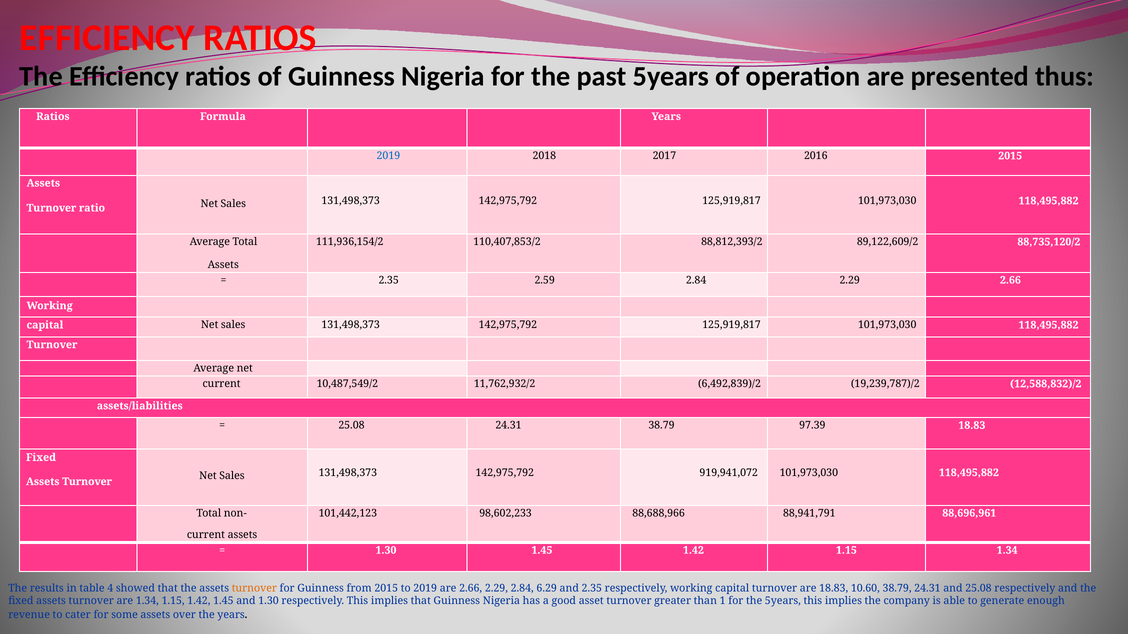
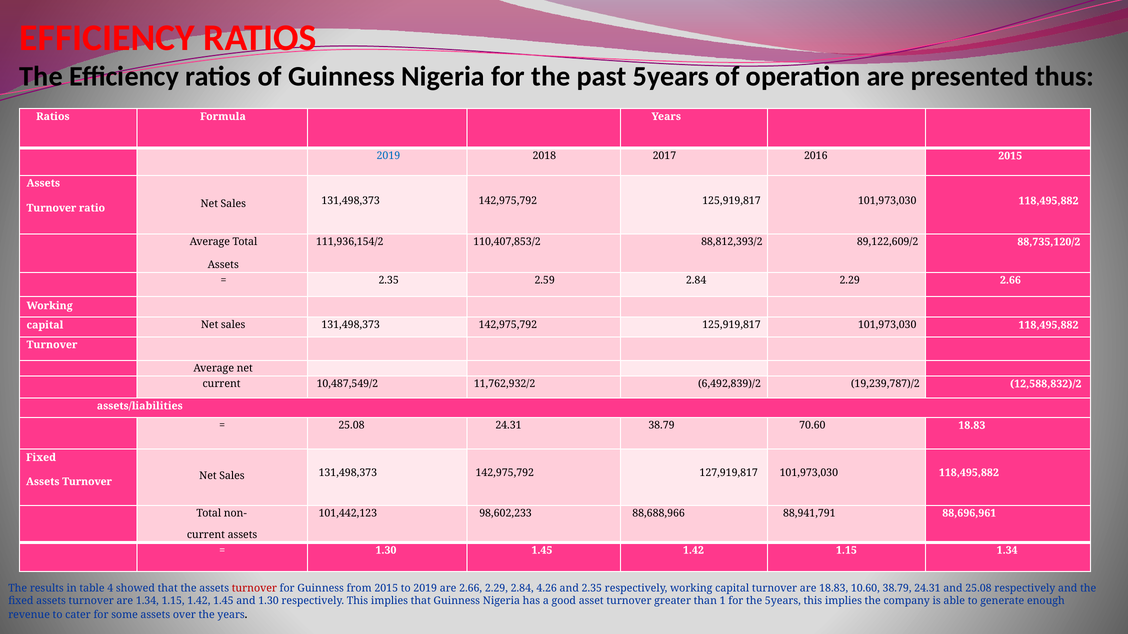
97.39: 97.39 -> 70.60
919,941,072: 919,941,072 -> 127,919,817
turnover at (254, 589) colour: orange -> red
6.29: 6.29 -> 4.26
